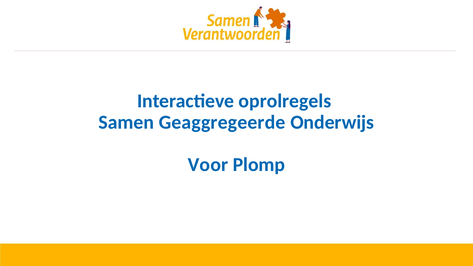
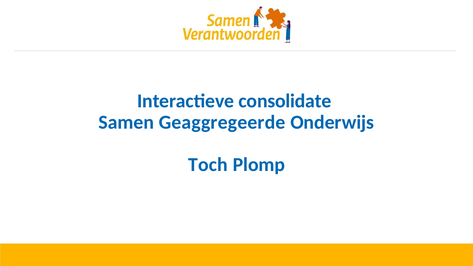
oprolregels: oprolregels -> consolidate
Voor: Voor -> Toch
